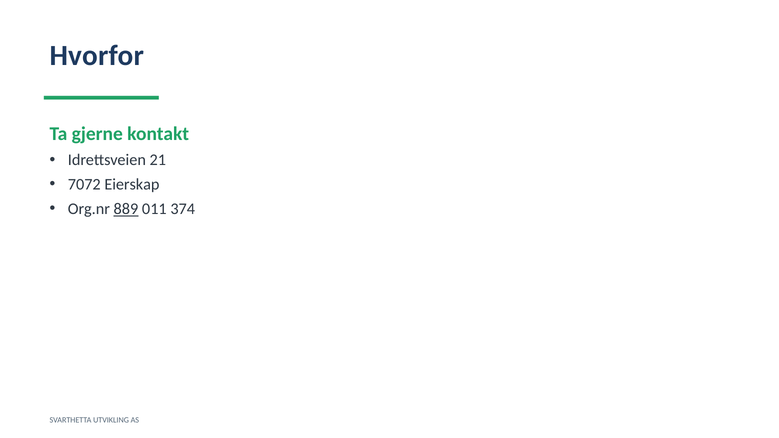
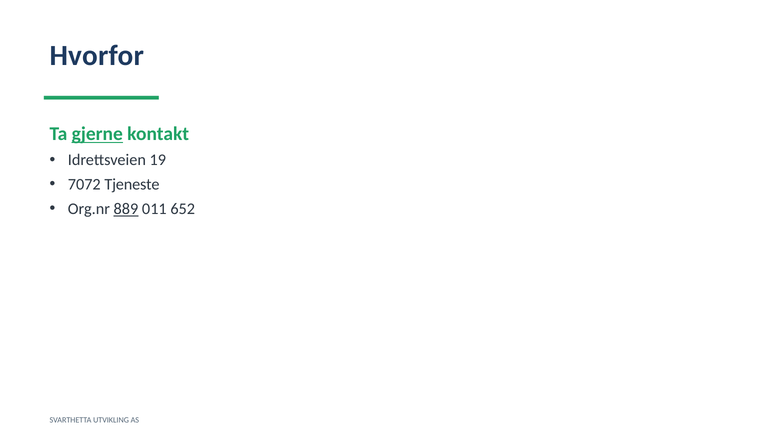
gjerne underline: none -> present
21: 21 -> 19
Eierskap: Eierskap -> Tjeneste
374: 374 -> 652
